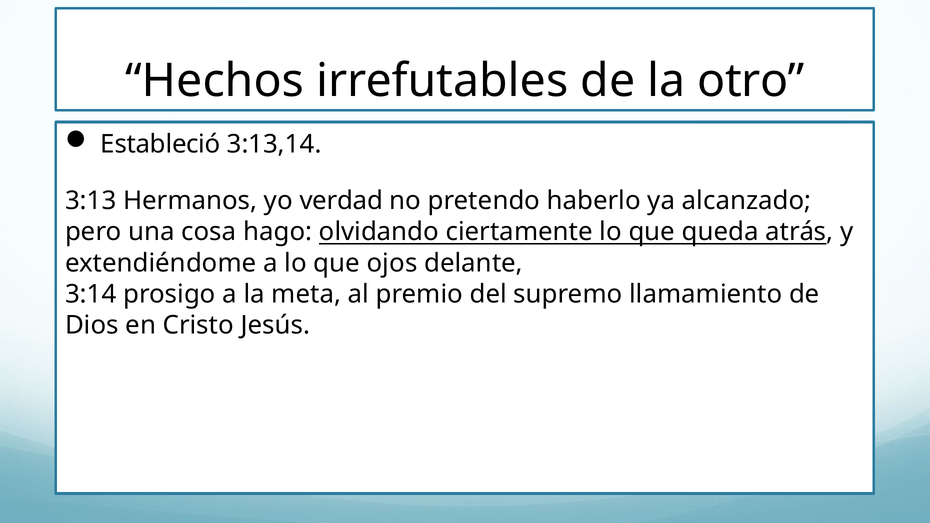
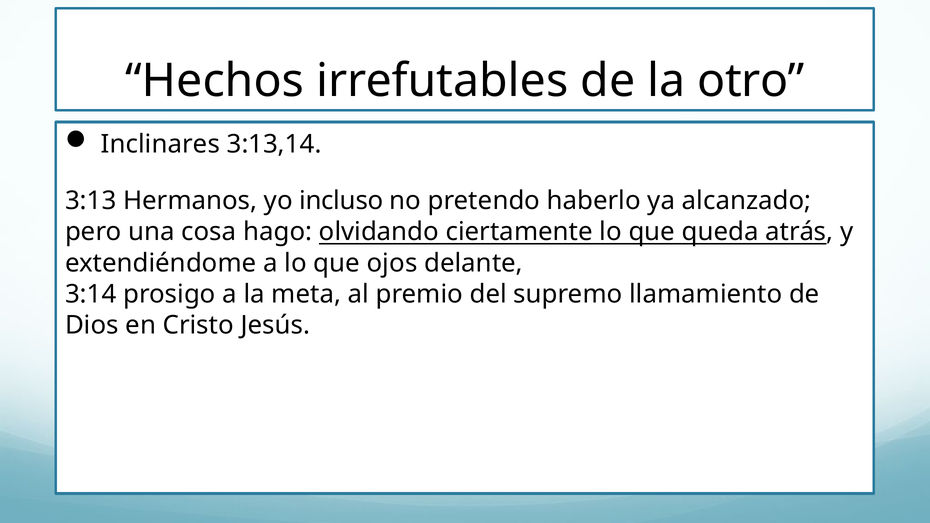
Estableció: Estableció -> Inclinares
verdad: verdad -> incluso
